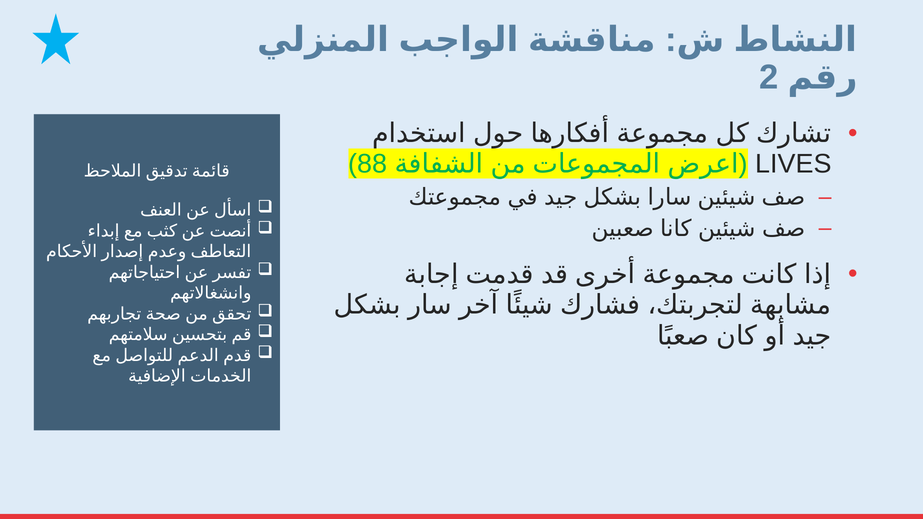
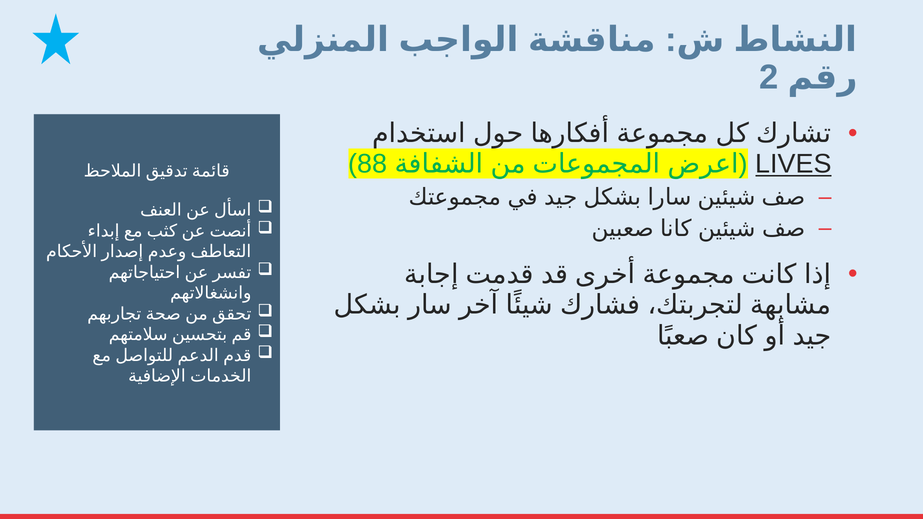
LIVES underline: none -> present
